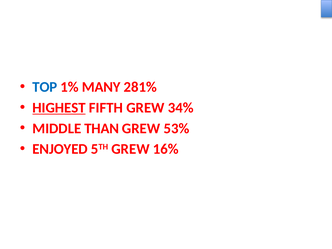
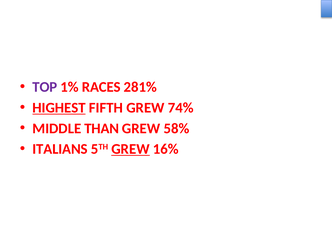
TOP colour: blue -> purple
MANY: MANY -> RACES
34%: 34% -> 74%
53%: 53% -> 58%
ENJOYED: ENJOYED -> ITALIANS
GREW at (130, 149) underline: none -> present
